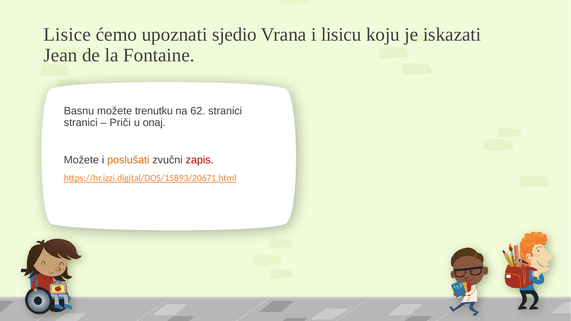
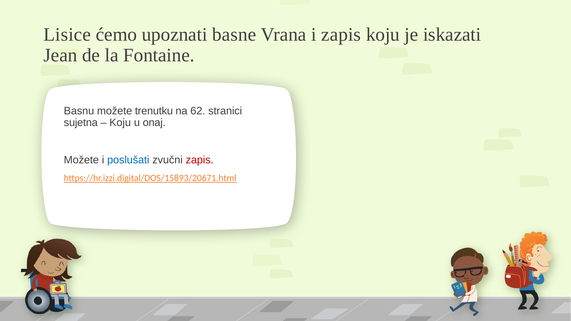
sjedio: sjedio -> basne
i lisicu: lisicu -> zapis
stranici at (81, 123): stranici -> sujetna
Priči at (120, 123): Priči -> Koju
poslušati colour: orange -> blue
